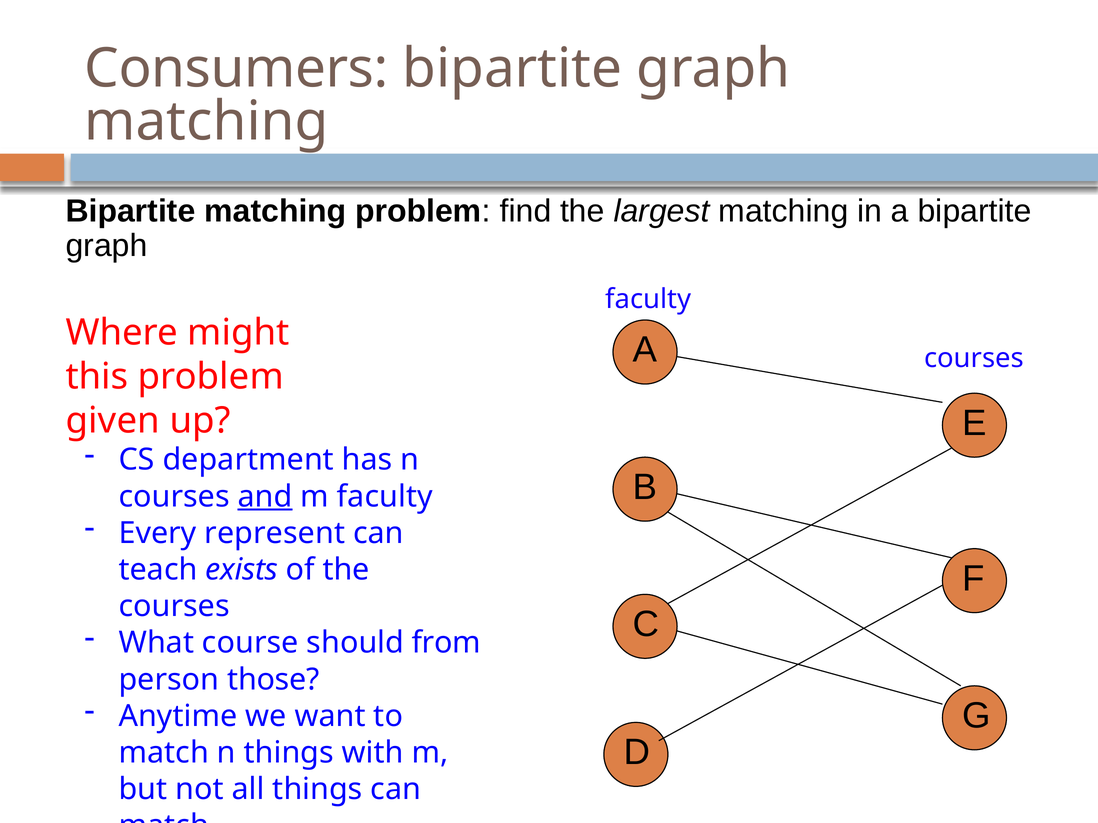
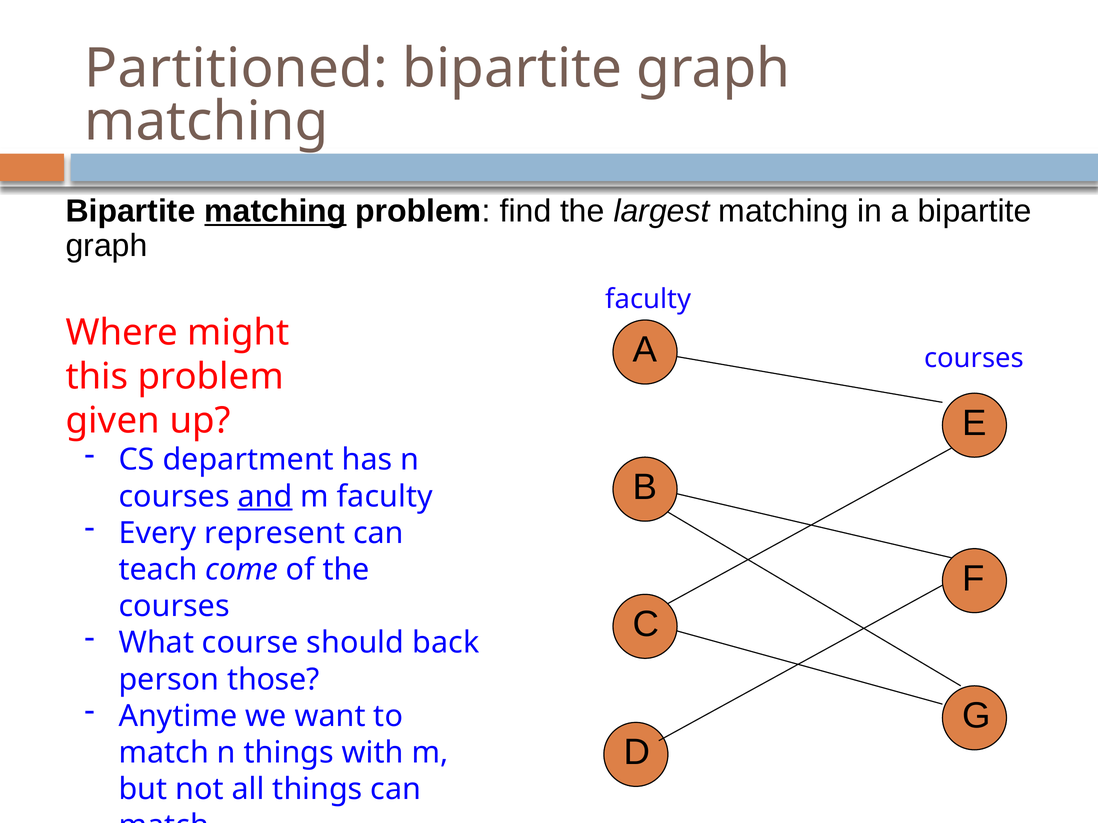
Consumers: Consumers -> Partitioned
matching at (275, 211) underline: none -> present
exists: exists -> come
from: from -> back
